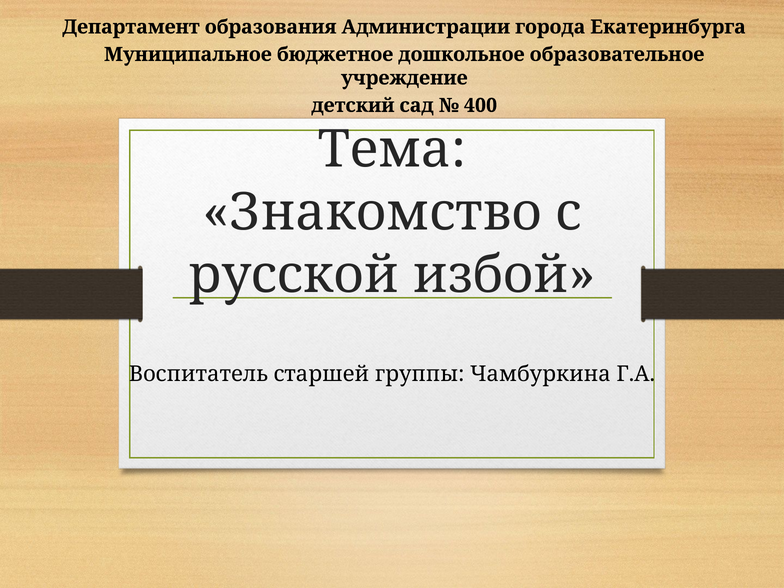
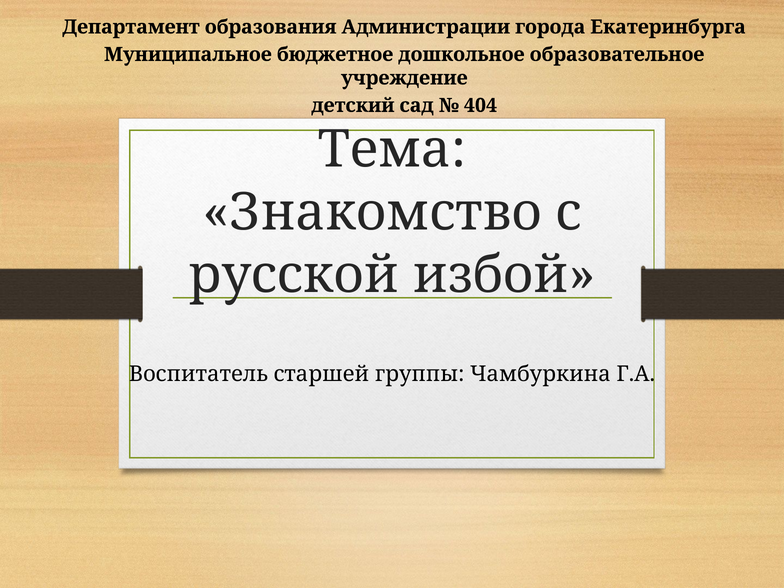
400: 400 -> 404
